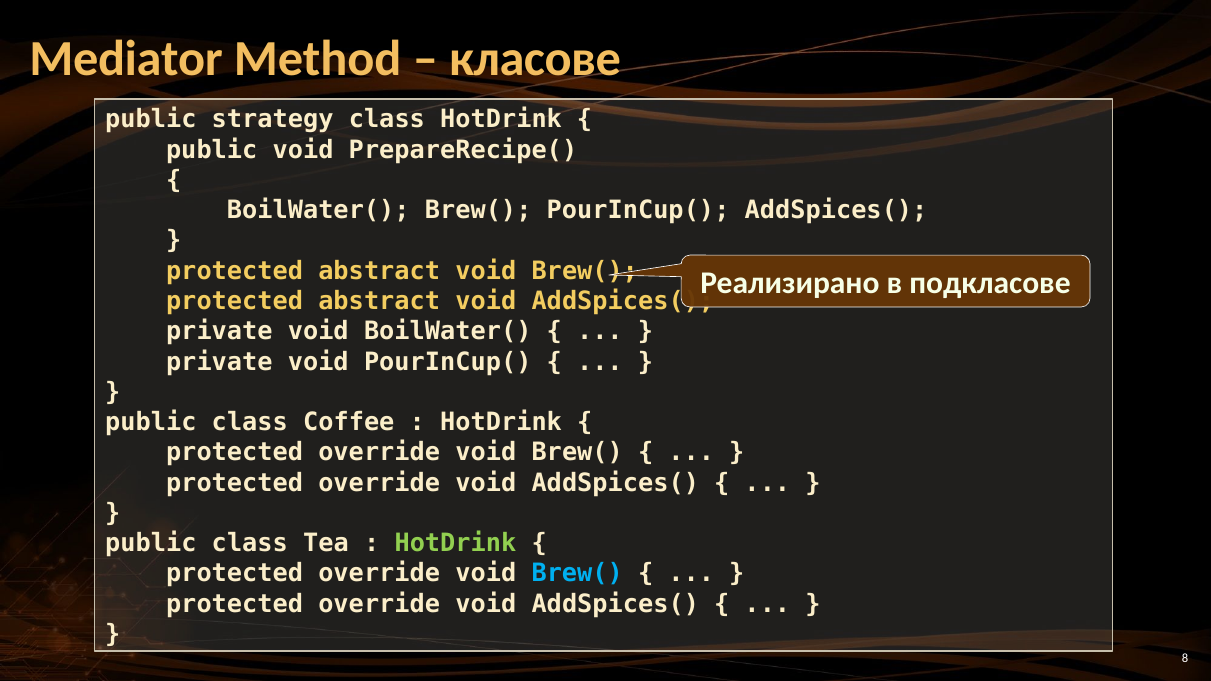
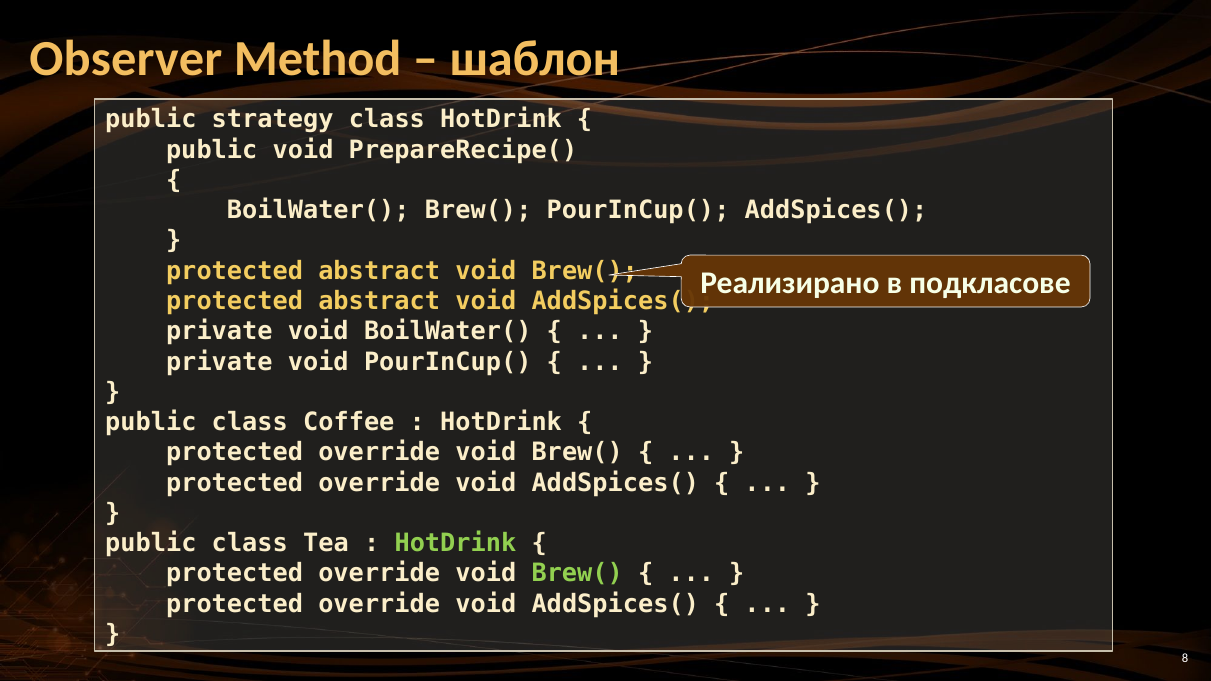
Mediator: Mediator -> Observer
класове: класове -> шаблон
Brew( at (577, 574) colour: light blue -> light green
